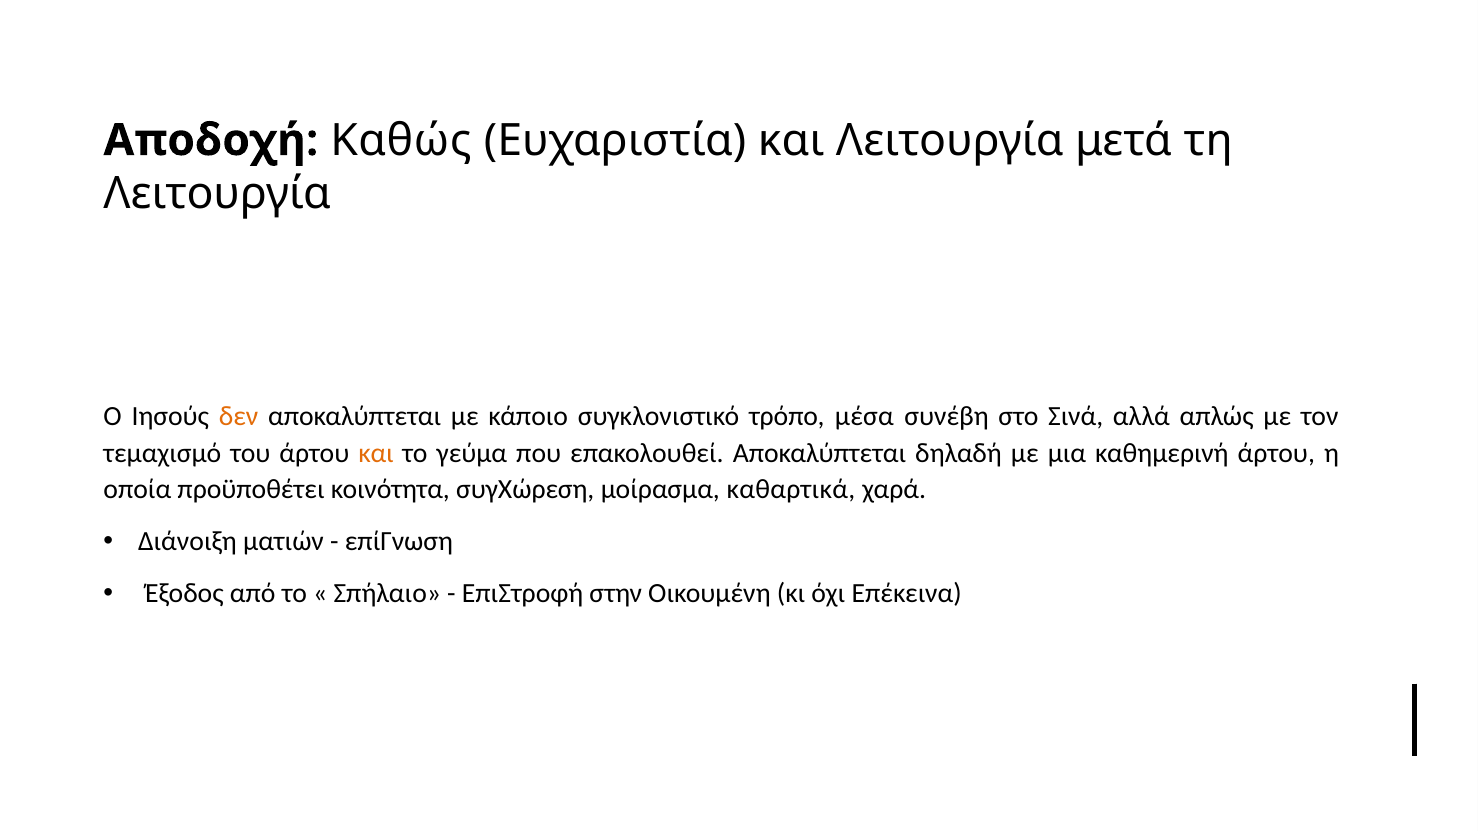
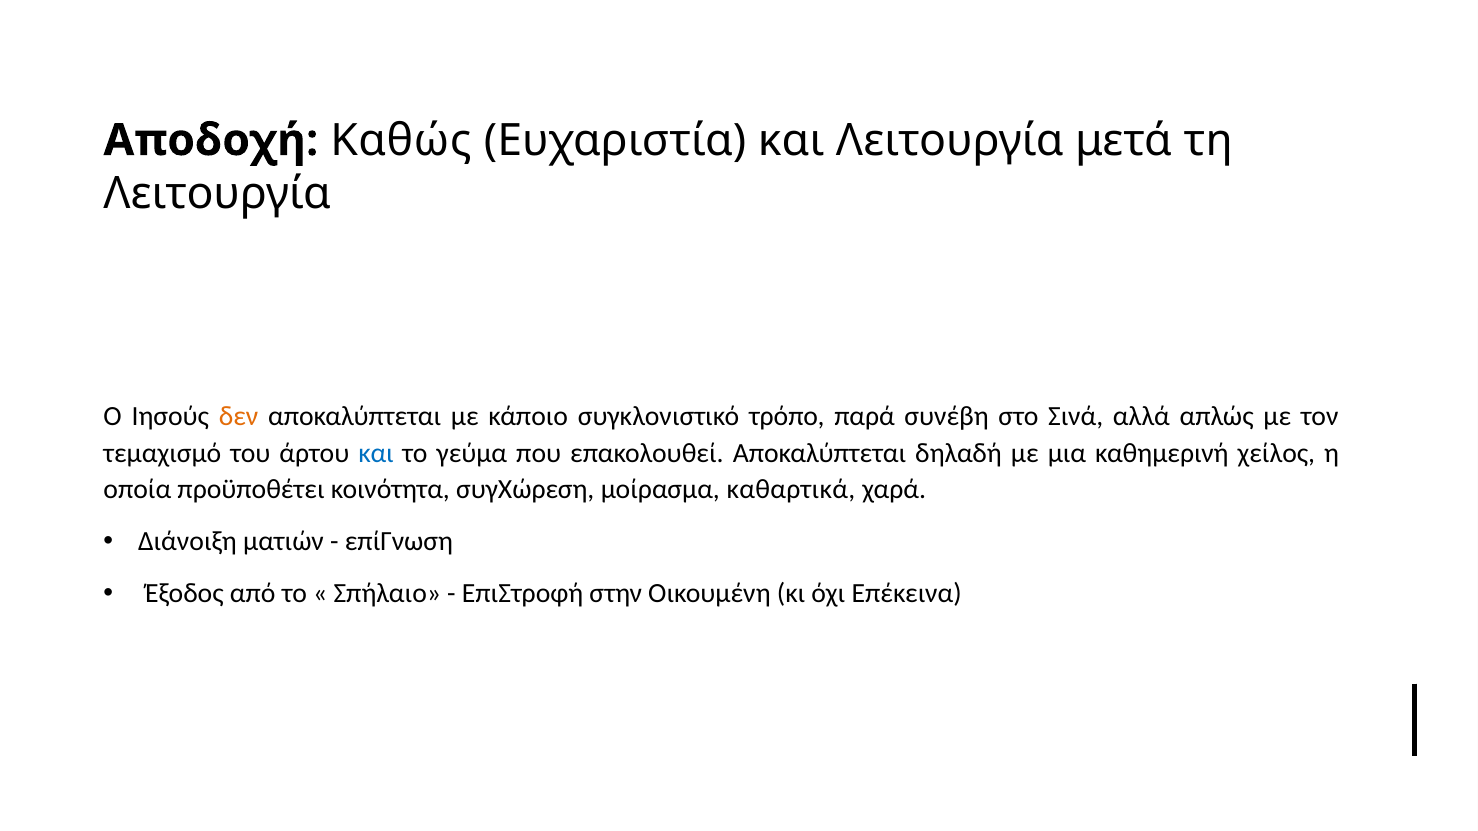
μέσα: μέσα -> παρά
και at (376, 453) colour: orange -> blue
καθημερινή άρτου: άρτου -> χείλος
